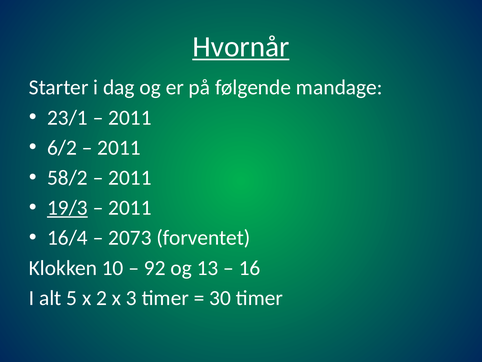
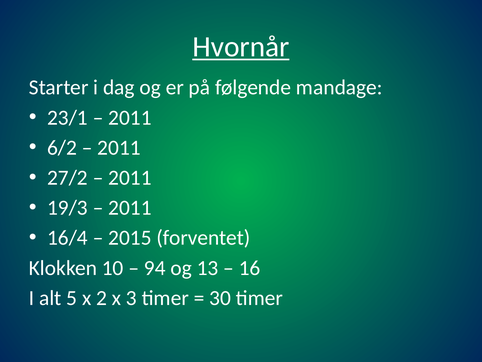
58/2: 58/2 -> 27/2
19/3 underline: present -> none
2073: 2073 -> 2015
92: 92 -> 94
